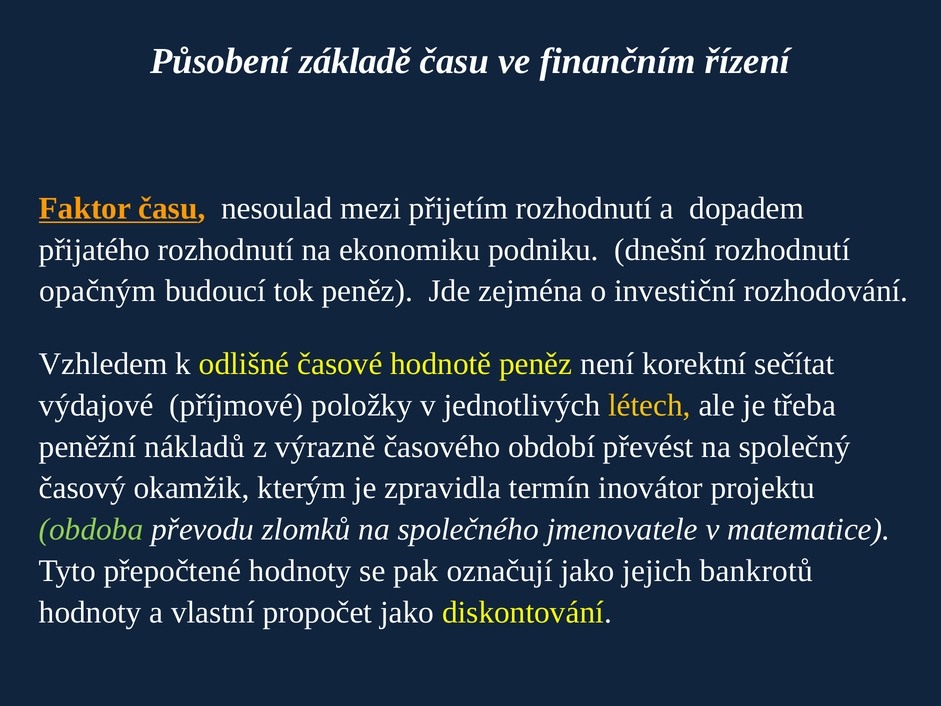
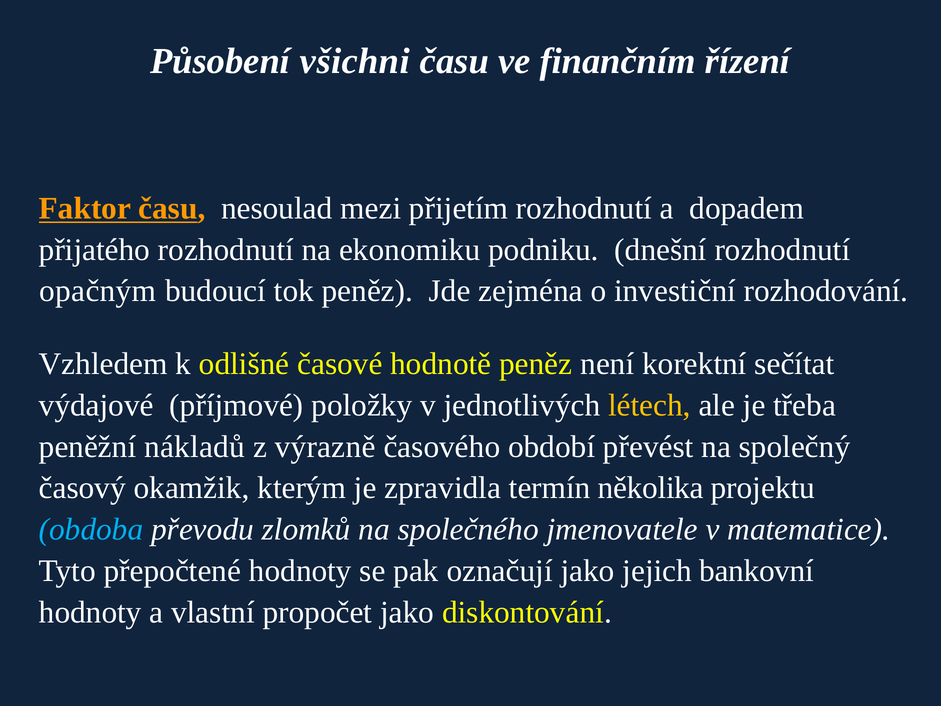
základě: základě -> všichni
inovátor: inovátor -> několika
obdoba colour: light green -> light blue
bankrotů: bankrotů -> bankovní
